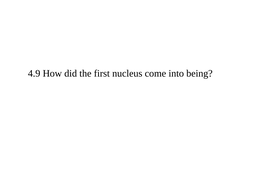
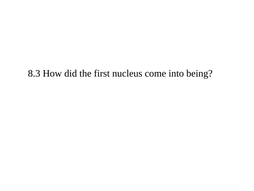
4.9: 4.9 -> 8.3
